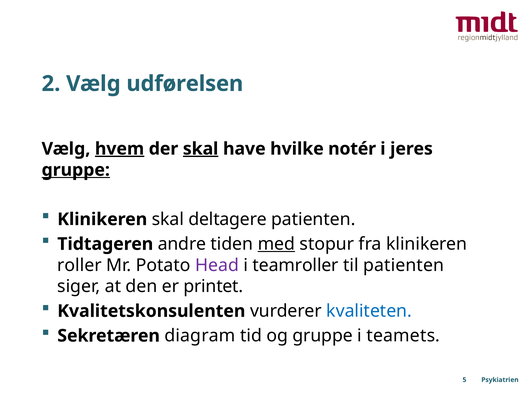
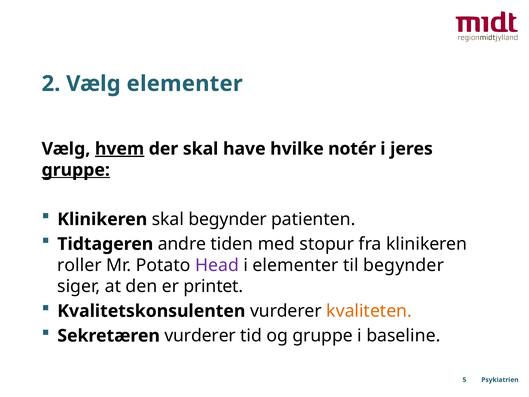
Vælg udførelsen: udførelsen -> elementer
skal at (201, 149) underline: present -> none
skal deltagere: deltagere -> begynder
med underline: present -> none
i teamroller: teamroller -> elementer
til patienten: patienten -> begynder
kvaliteten colour: blue -> orange
Sekretæren diagram: diagram -> vurderer
teamets: teamets -> baseline
